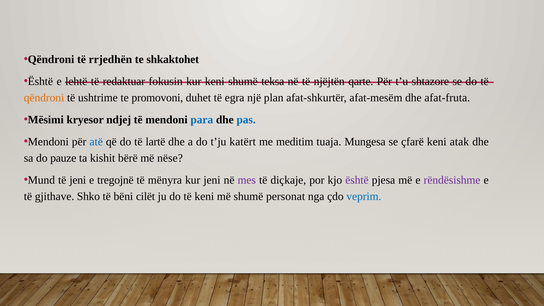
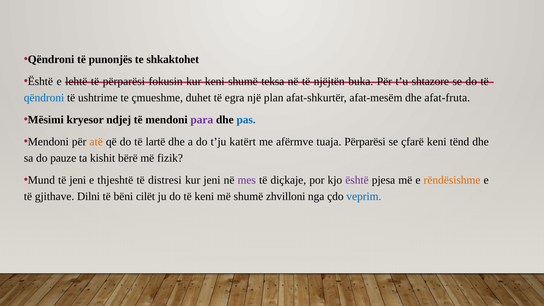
rrjedhën: rrjedhën -> punonjës
të redaktuar: redaktuar -> përparësi
qarte: qarte -> buka
qëndroni at (44, 98) colour: orange -> blue
promovoni: promovoni -> çmueshme
para colour: blue -> purple
atë colour: blue -> orange
meditim: meditim -> afërmve
tuaja Mungesa: Mungesa -> Përparësi
atak: atak -> tënd
nëse: nëse -> fizik
tregojnë: tregojnë -> thjeshtë
mënyra: mënyra -> distresi
rëndësishme colour: purple -> orange
Shko: Shko -> Dilni
personat: personat -> zhvilloni
